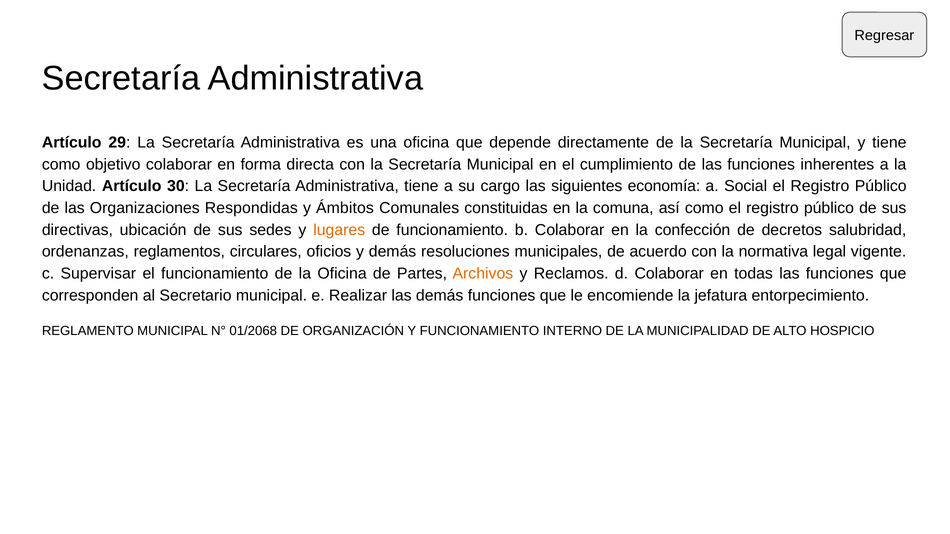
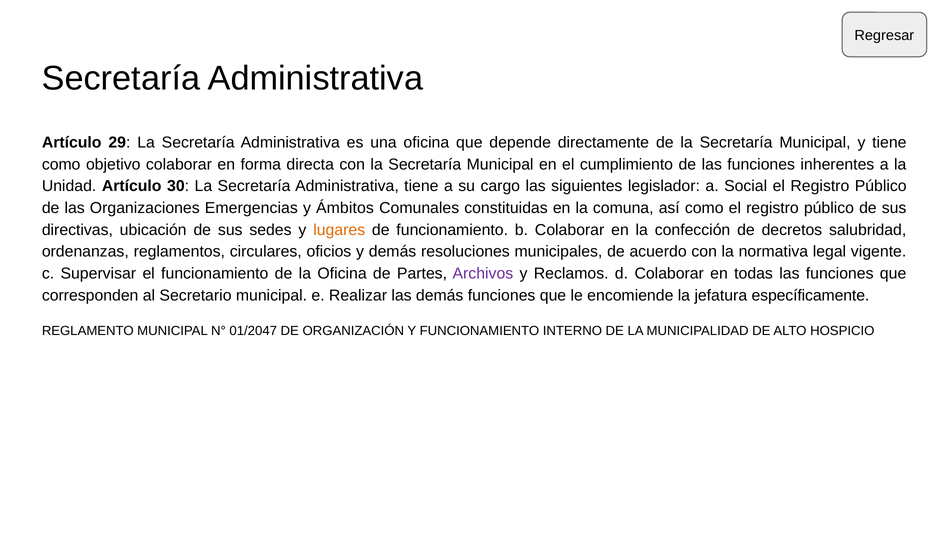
economía: economía -> legislador
Respondidas: Respondidas -> Emergencias
Archivos colour: orange -> purple
entorpecimiento: entorpecimiento -> específicamente
01/2068: 01/2068 -> 01/2047
